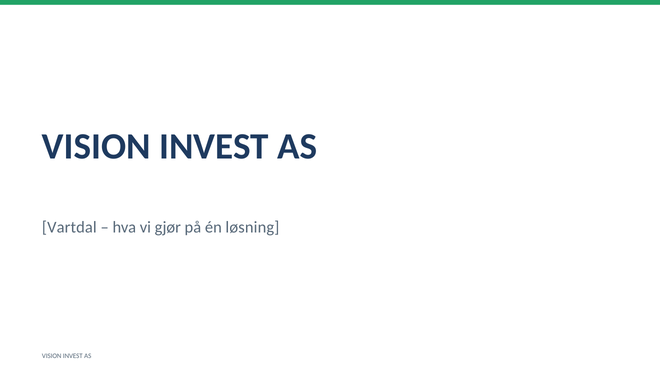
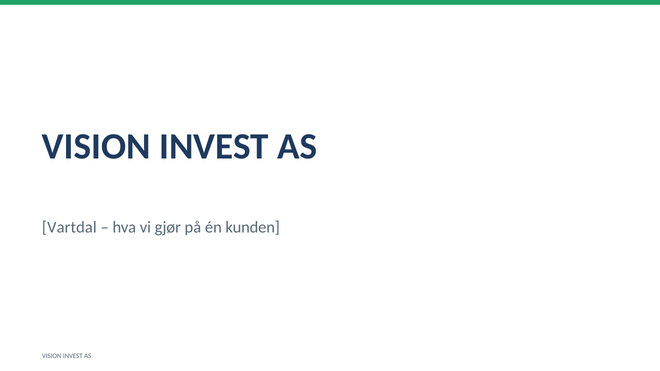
løsning: løsning -> kunden
